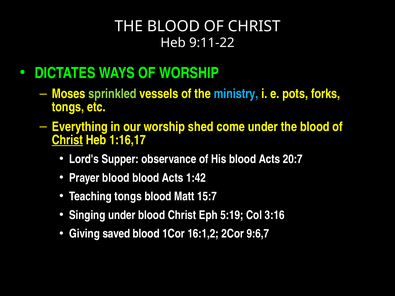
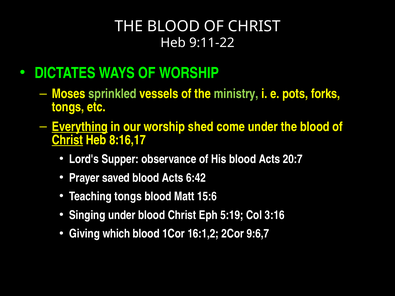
ministry colour: light blue -> light green
Everything underline: none -> present
1:16,17: 1:16,17 -> 8:16,17
Prayer blood: blood -> saved
1:42: 1:42 -> 6:42
15:7: 15:7 -> 15:6
saved: saved -> which
